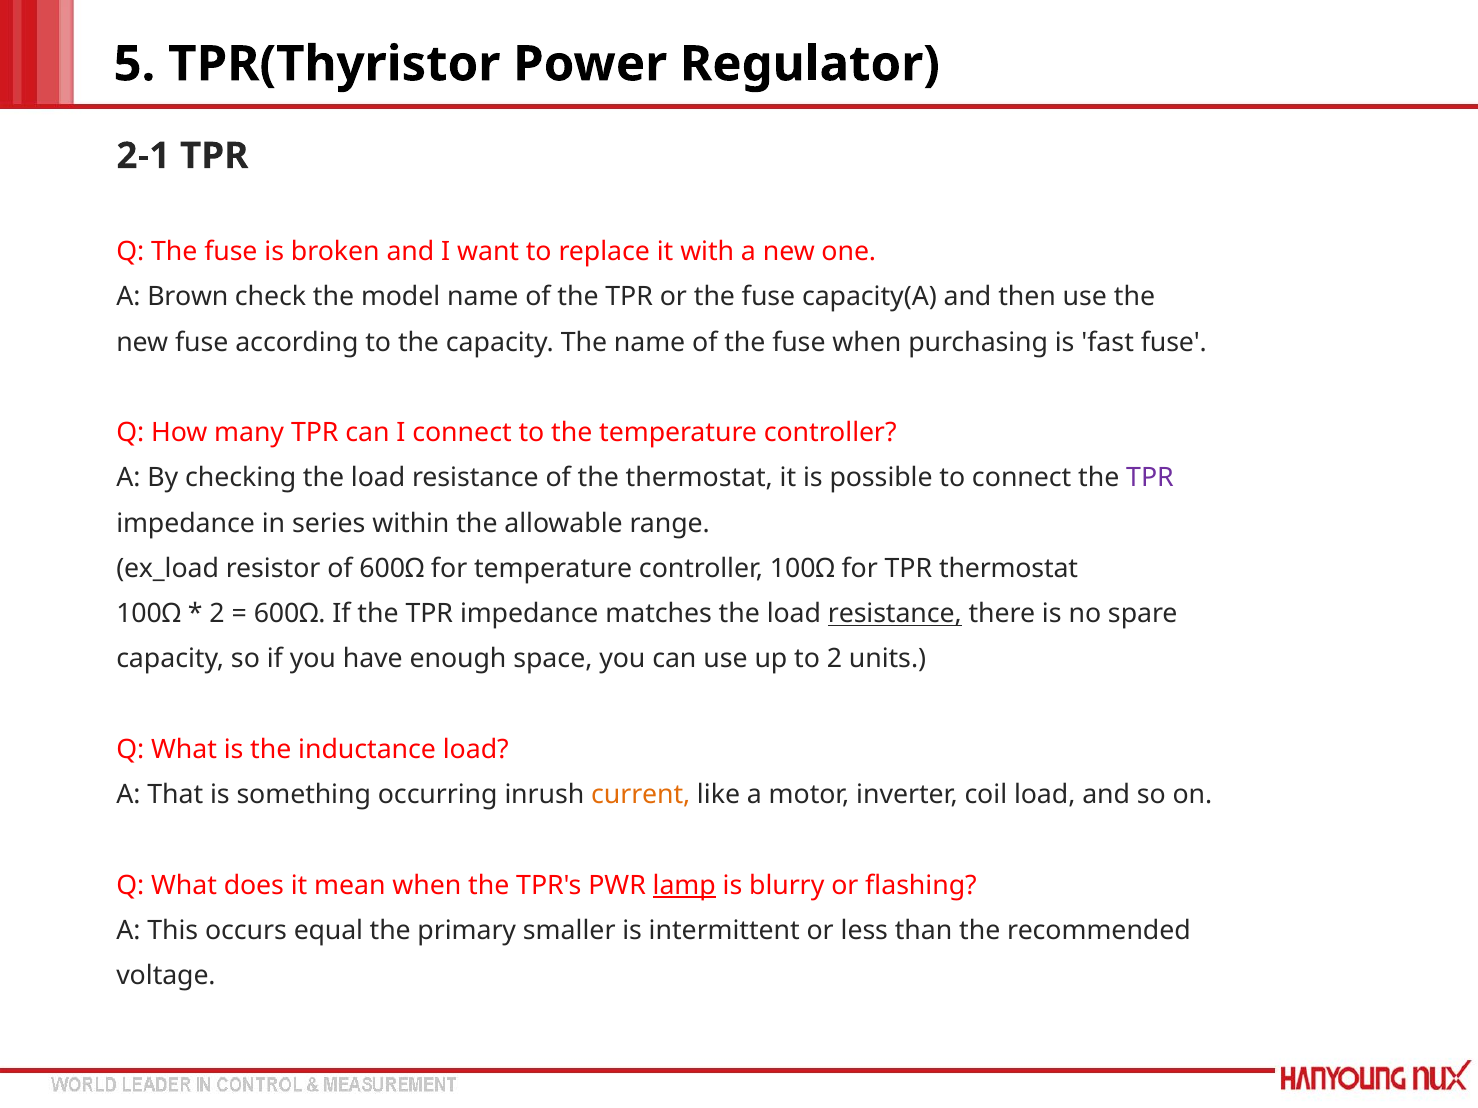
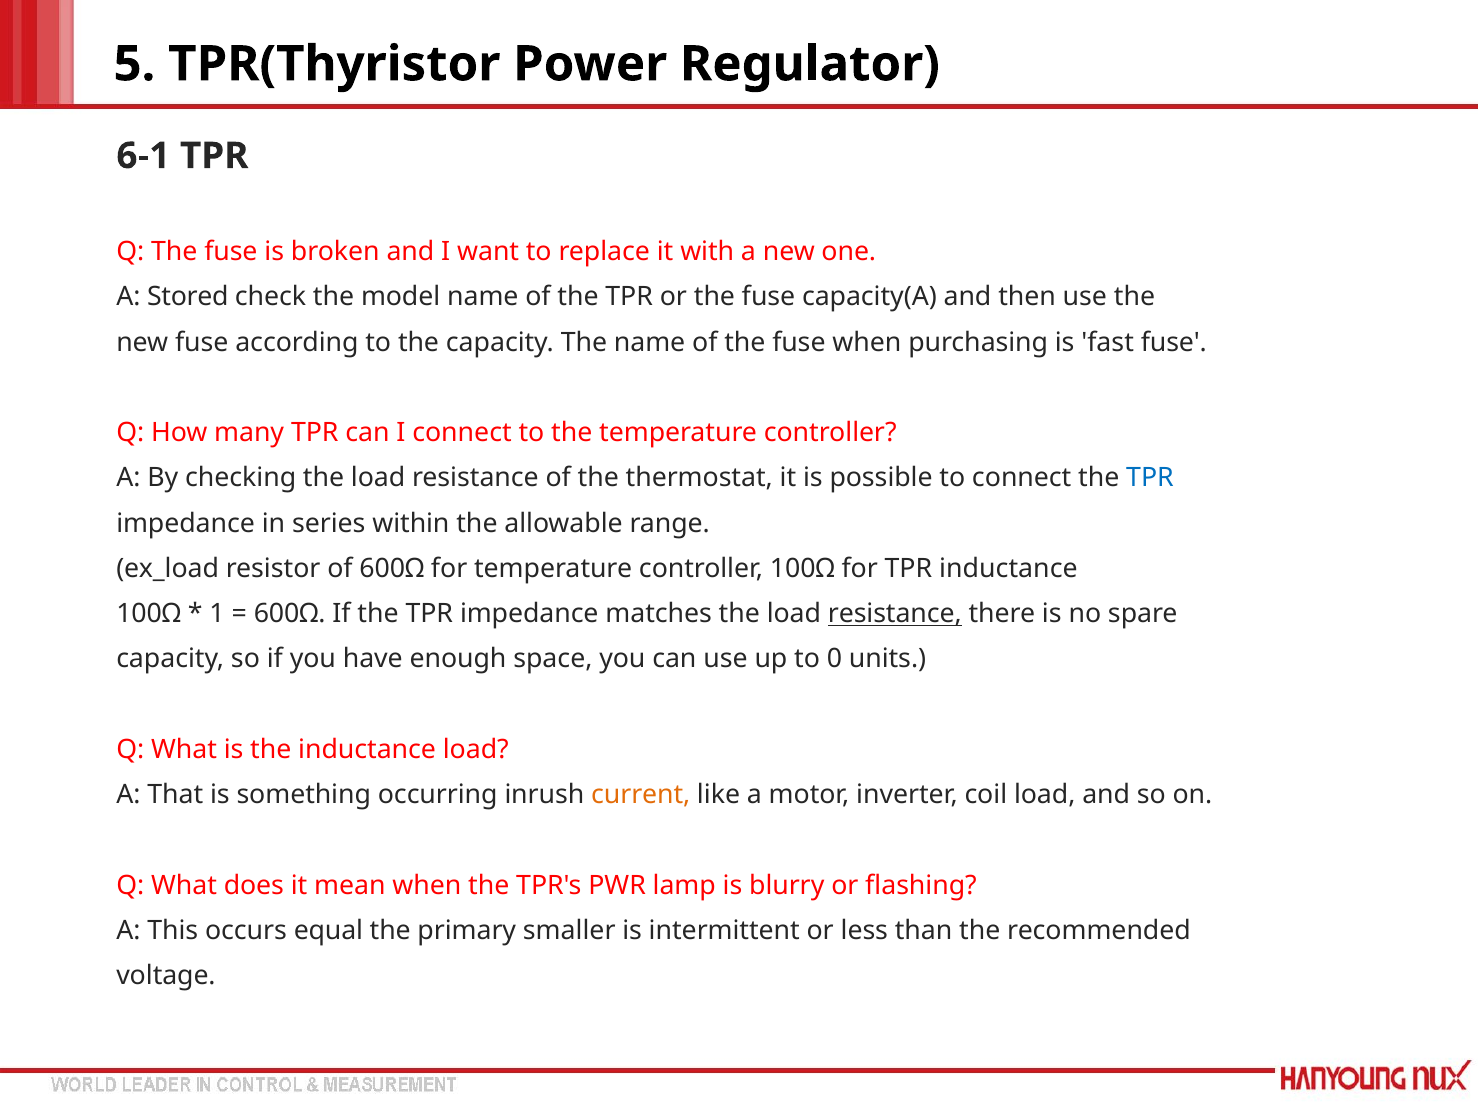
2-1: 2-1 -> 6-1
Brown: Brown -> Stored
TPR at (1150, 478) colour: purple -> blue
TPR thermostat: thermostat -> inductance
2 at (217, 614): 2 -> 1
to 2: 2 -> 0
lamp underline: present -> none
